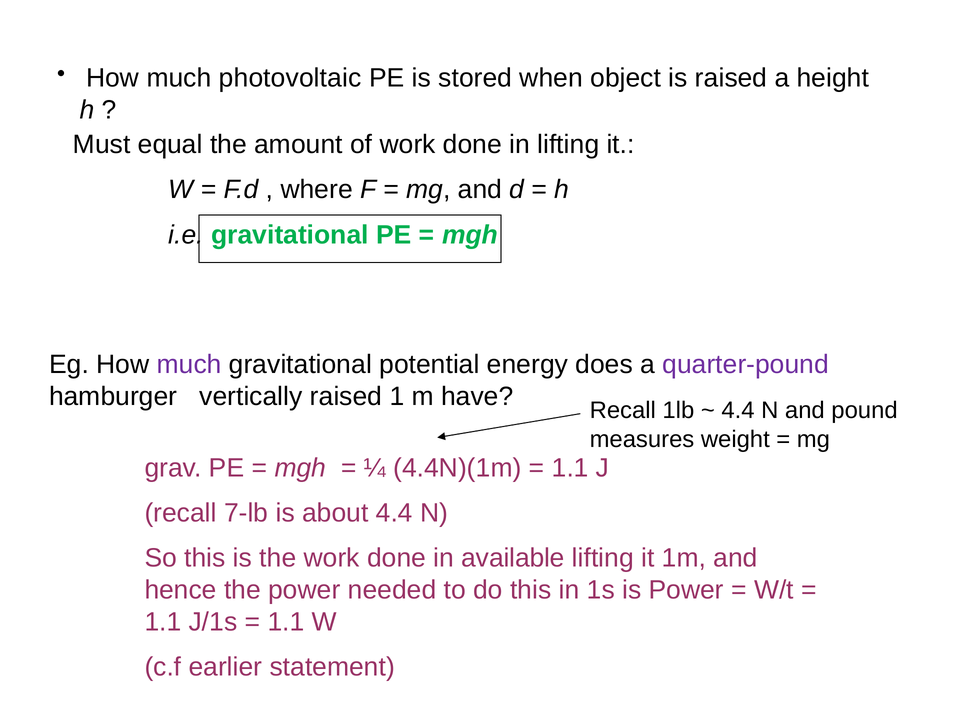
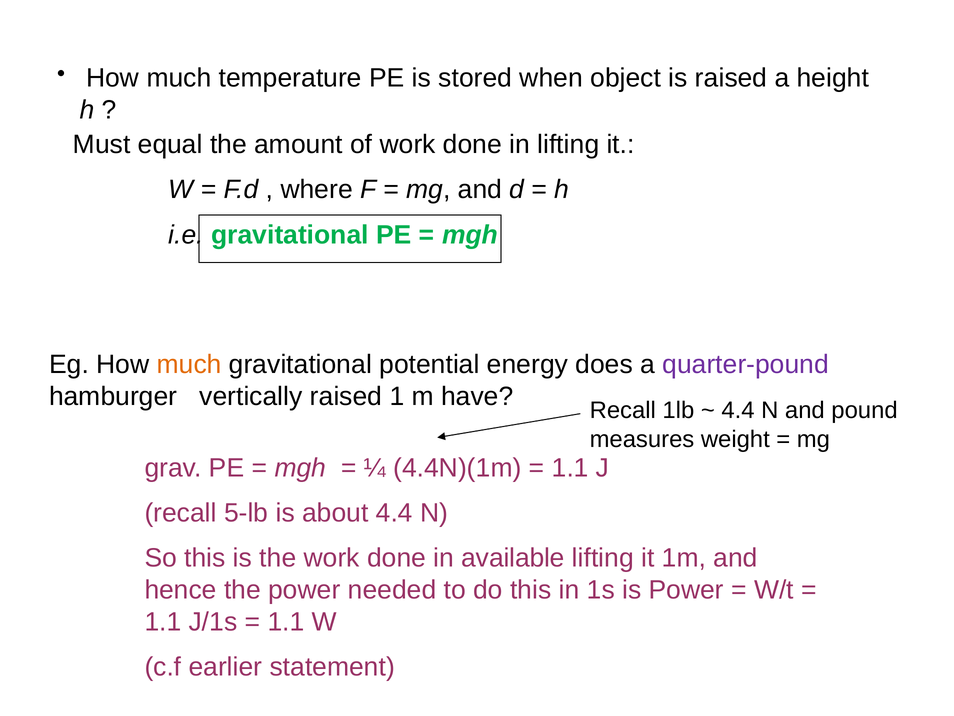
photovoltaic: photovoltaic -> temperature
much at (189, 364) colour: purple -> orange
7-lb: 7-lb -> 5-lb
